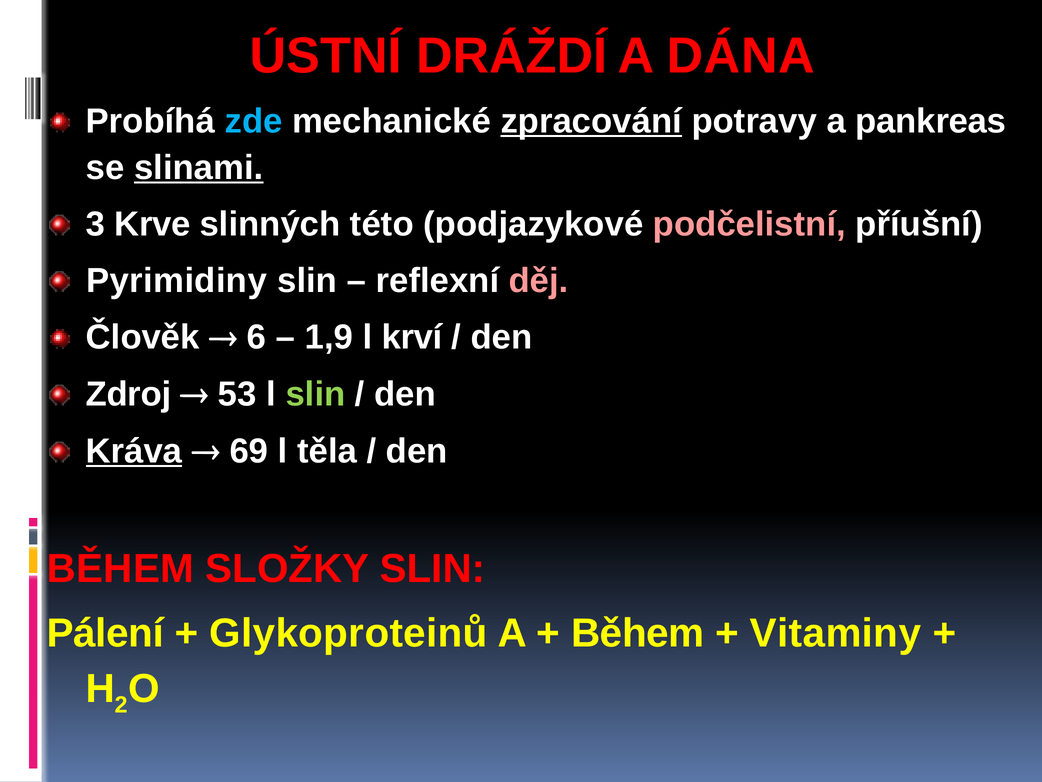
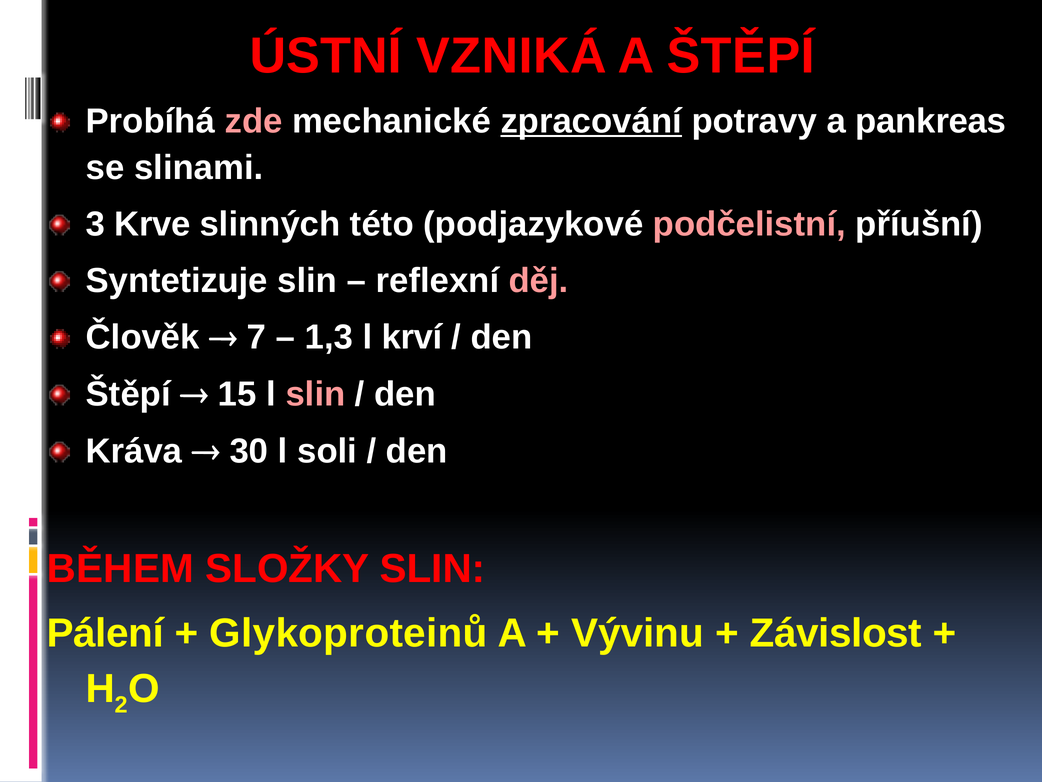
DRÁŽDÍ: DRÁŽDÍ -> VZNIKÁ
A DÁNA: DÁNA -> ŠTĚPÍ
zde colour: light blue -> pink
slinami underline: present -> none
Pyrimidiny: Pyrimidiny -> Syntetizuje
6: 6 -> 7
1,9: 1,9 -> 1,3
Zdroj at (128, 394): Zdroj -> Štěpí
53: 53 -> 15
slin at (315, 394) colour: light green -> pink
Kráva underline: present -> none
69: 69 -> 30
těla: těla -> soli
Během at (638, 633): Během -> Vývinu
Vitaminy: Vitaminy -> Závislost
